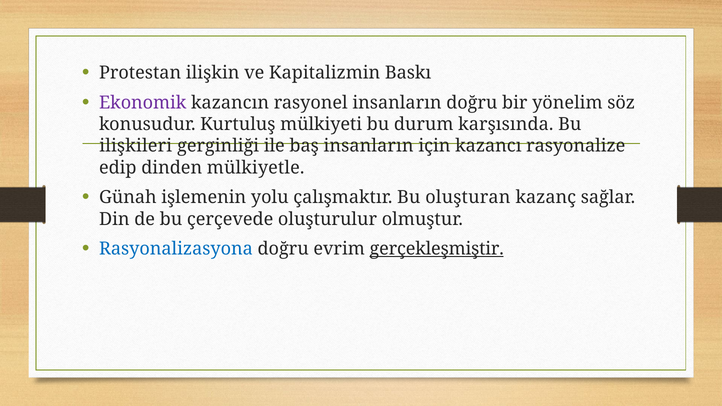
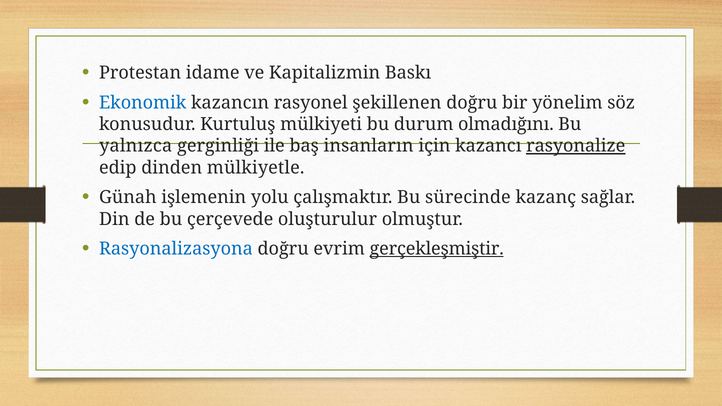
ilişkin: ilişkin -> idame
Ekonomik colour: purple -> blue
rasyonel insanların: insanların -> şekillenen
karşısında: karşısında -> olmadığını
ilişkileri: ilişkileri -> yalnızca
rasyonalize underline: none -> present
oluşturan: oluşturan -> sürecinde
